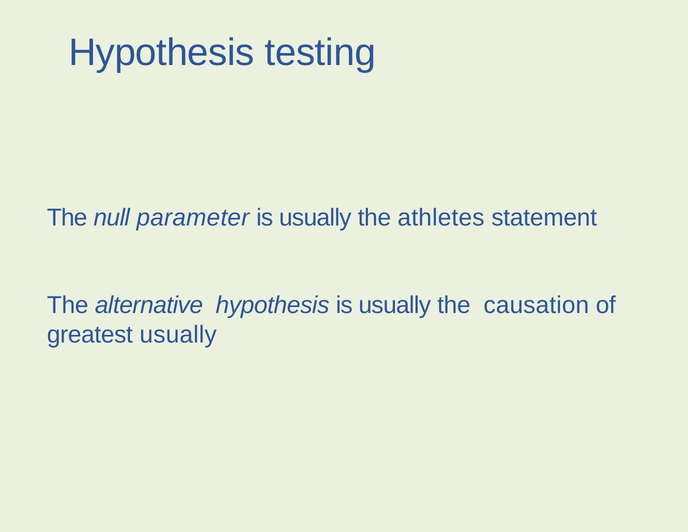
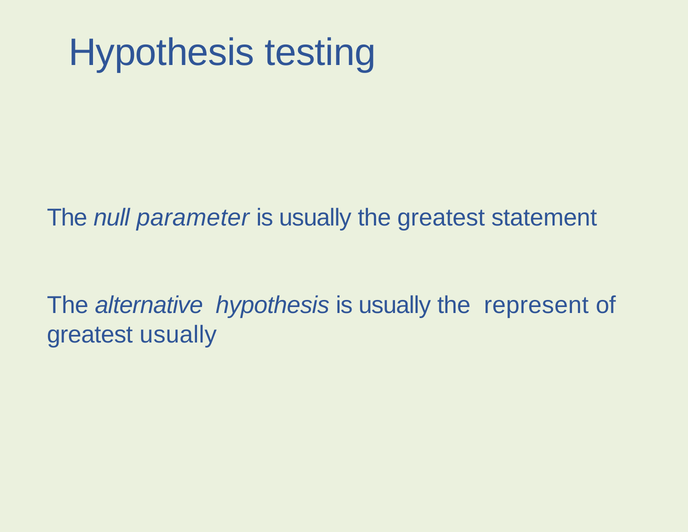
the athletes: athletes -> greatest
causation: causation -> represent
